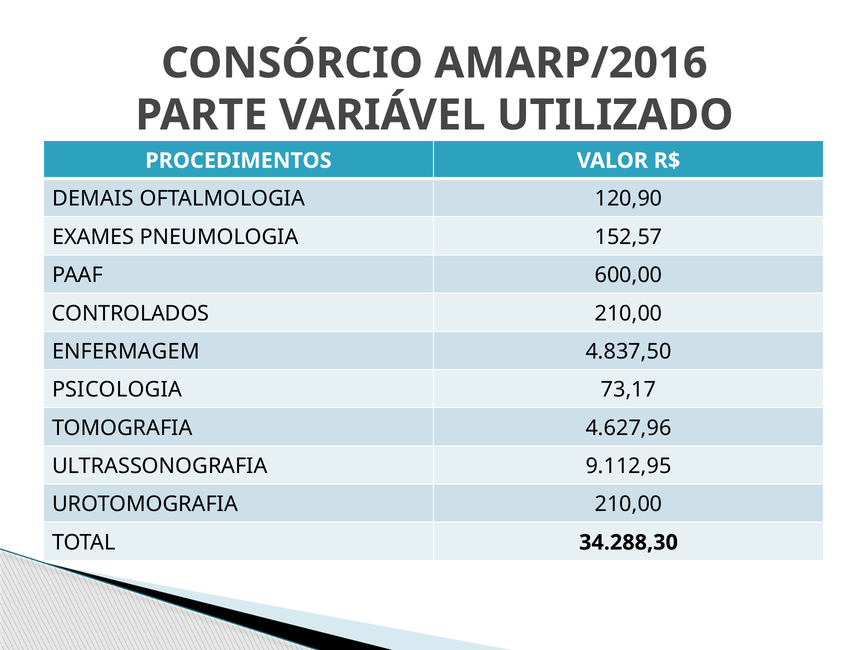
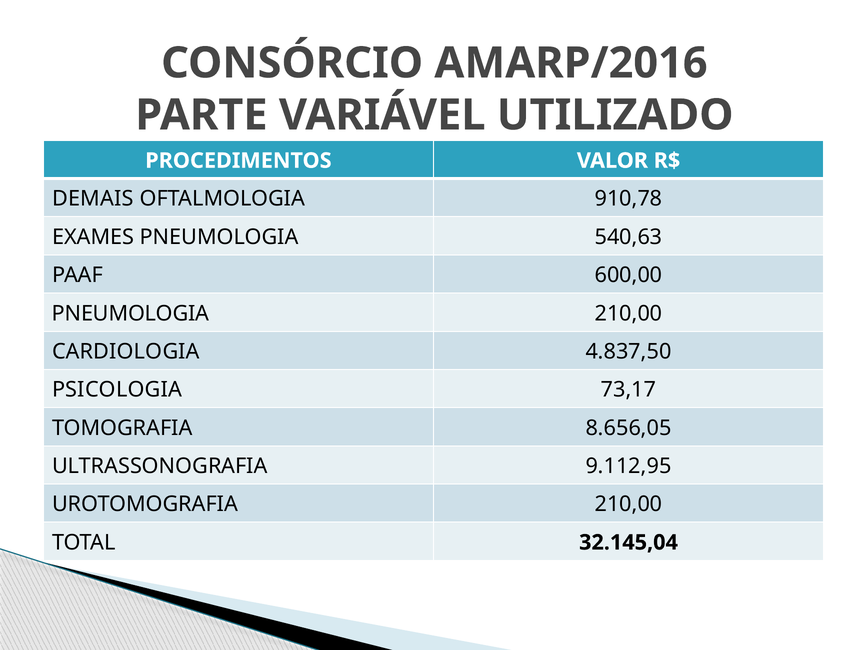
120,90: 120,90 -> 910,78
152,57: 152,57 -> 540,63
CONTROLADOS at (131, 314): CONTROLADOS -> PNEUMOLOGIA
ENFERMAGEM: ENFERMAGEM -> CARDIOLOGIA
4.627,96: 4.627,96 -> 8.656,05
34.288,30: 34.288,30 -> 32.145,04
